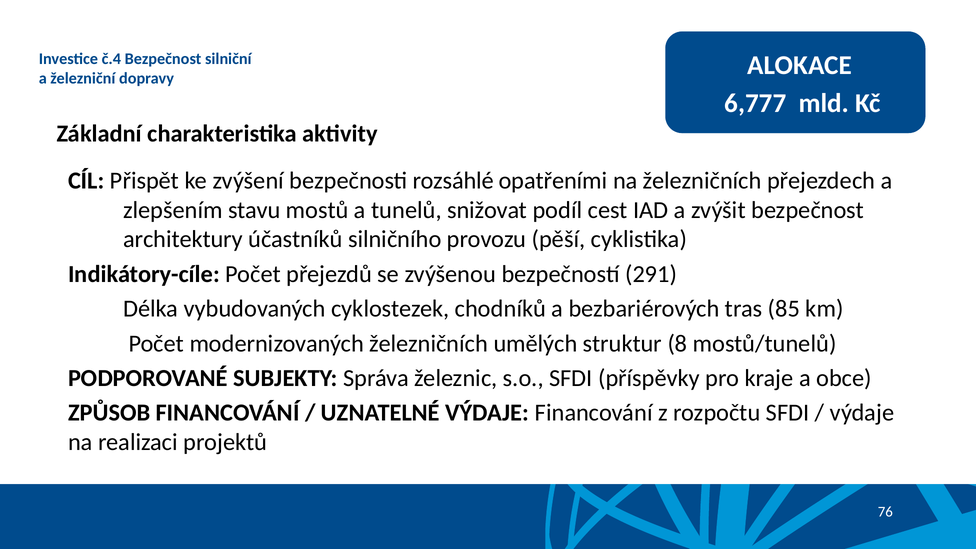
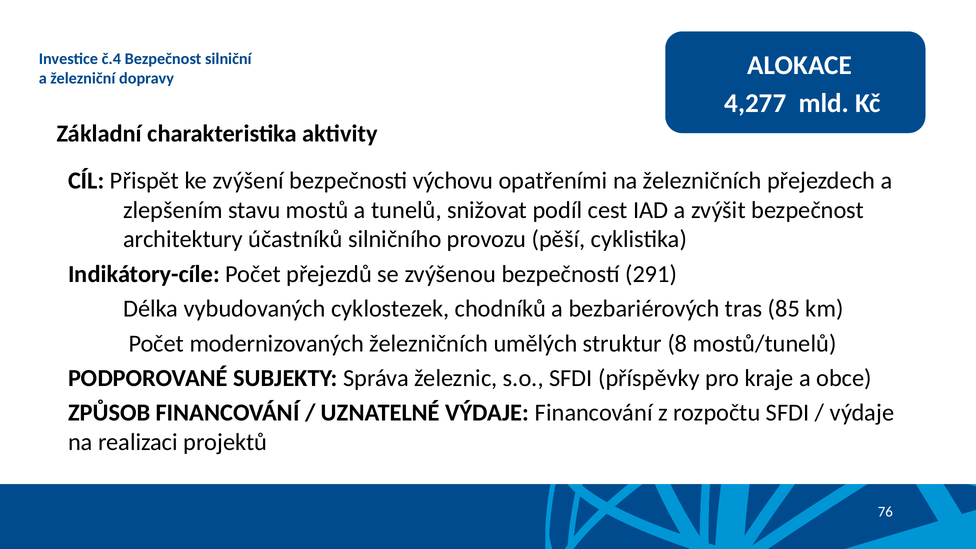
6,777: 6,777 -> 4,277
rozsáhlé: rozsáhlé -> výchovu
